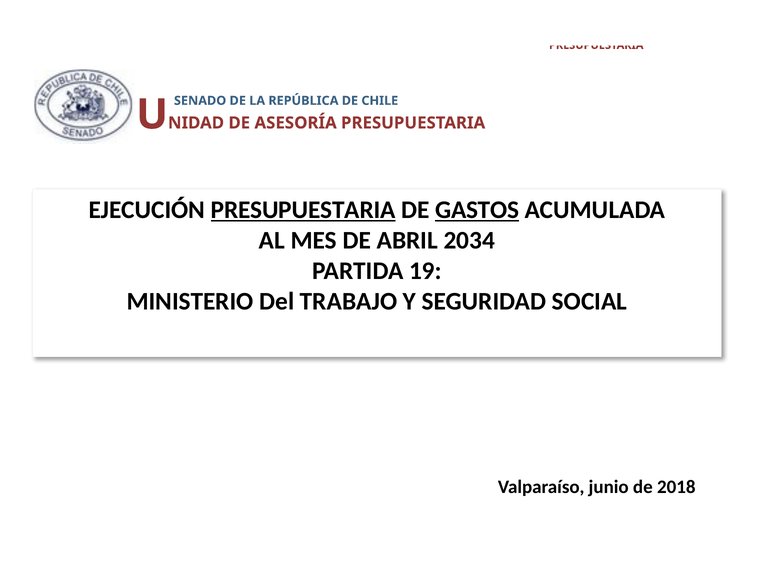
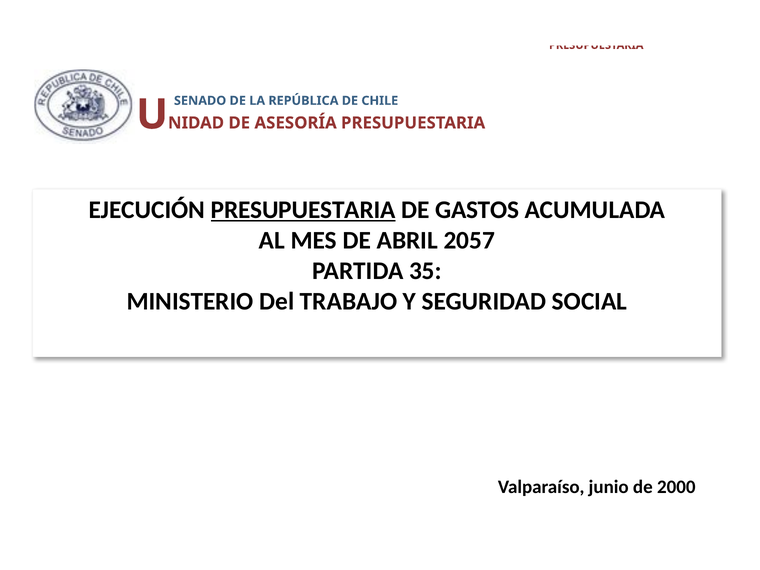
GASTOS underline: present -> none
2034: 2034 -> 2057
19: 19 -> 35
2018: 2018 -> 2000
